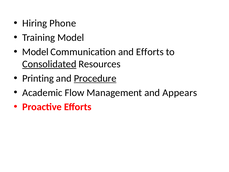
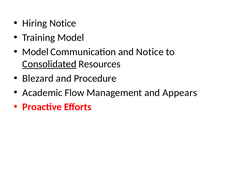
Hiring Phone: Phone -> Notice
and Efforts: Efforts -> Notice
Printing: Printing -> Blezard
Procedure underline: present -> none
